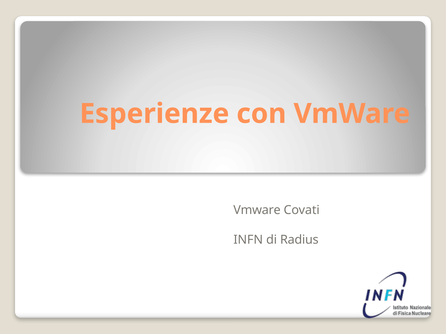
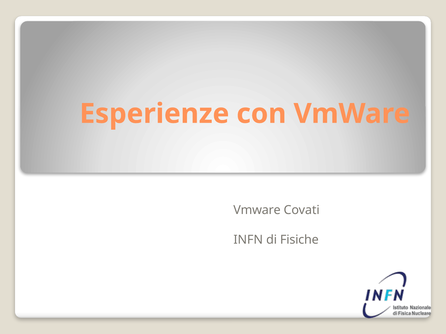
Radius: Radius -> Fisiche
